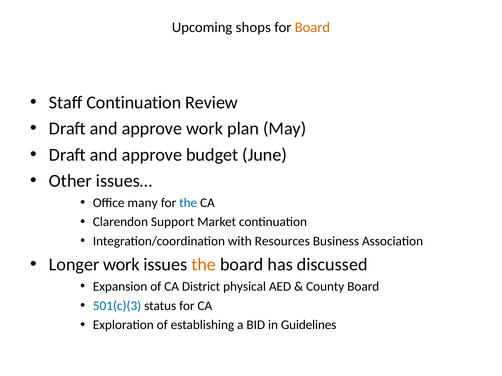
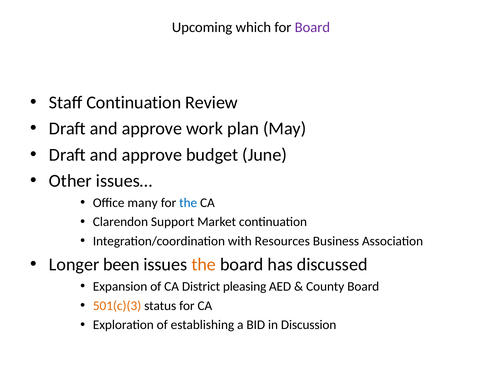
shops: shops -> which
Board at (312, 27) colour: orange -> purple
Longer work: work -> been
physical: physical -> pleasing
501(c)(3 colour: blue -> orange
Guidelines: Guidelines -> Discussion
